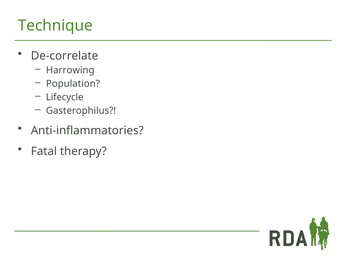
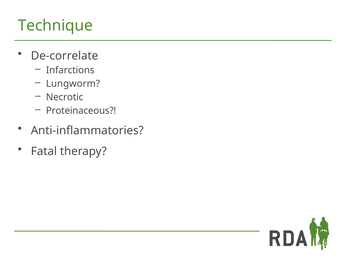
Harrowing: Harrowing -> Infarctions
Population: Population -> Lungworm
Lifecycle: Lifecycle -> Necrotic
Gasterophilus: Gasterophilus -> Proteinaceous
